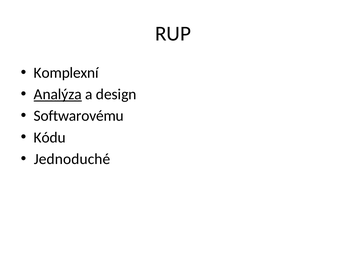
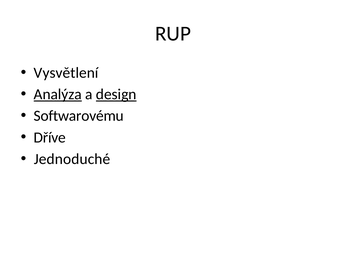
Komplexní: Komplexní -> Vysvětlení
design underline: none -> present
Kódu: Kódu -> Dříve
